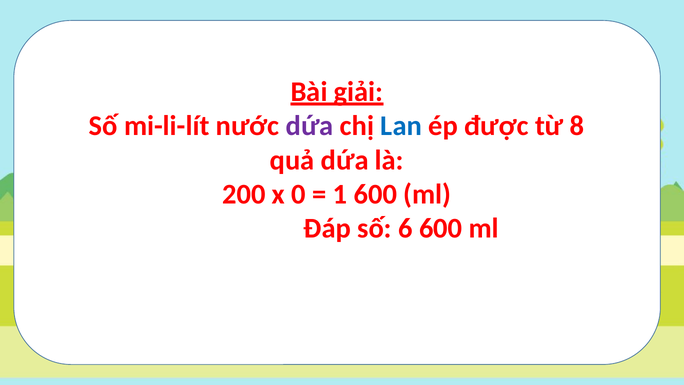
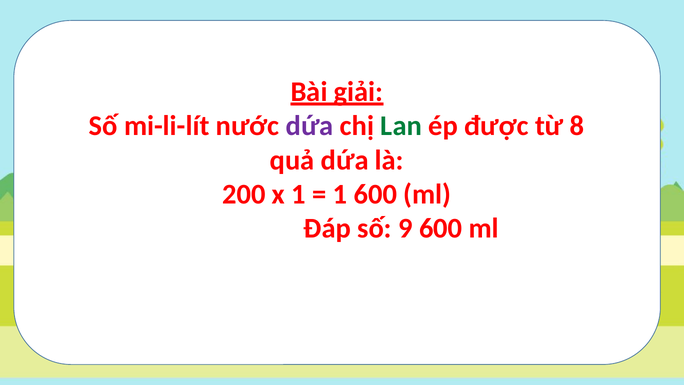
Lan colour: blue -> green
x 0: 0 -> 1
6: 6 -> 9
